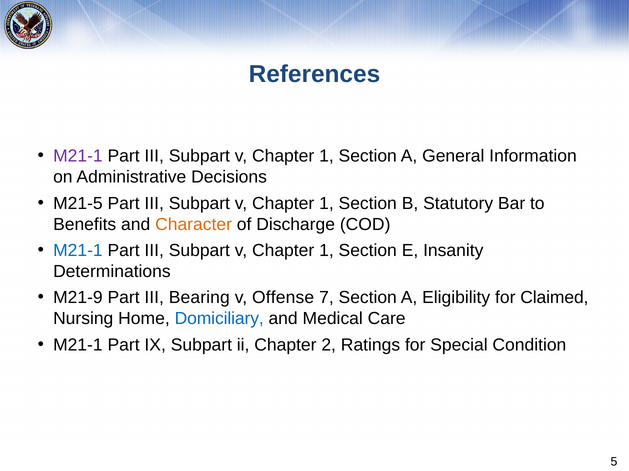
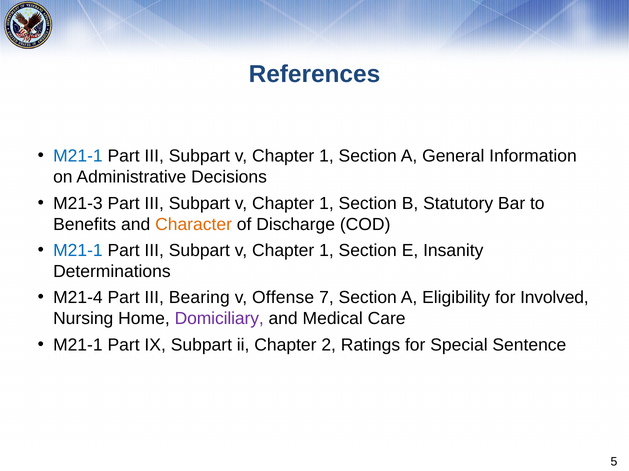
M21-1 at (78, 156) colour: purple -> blue
M21-5: M21-5 -> M21-3
M21-9: M21-9 -> M21-4
Claimed: Claimed -> Involved
Domiciliary colour: blue -> purple
Condition: Condition -> Sentence
